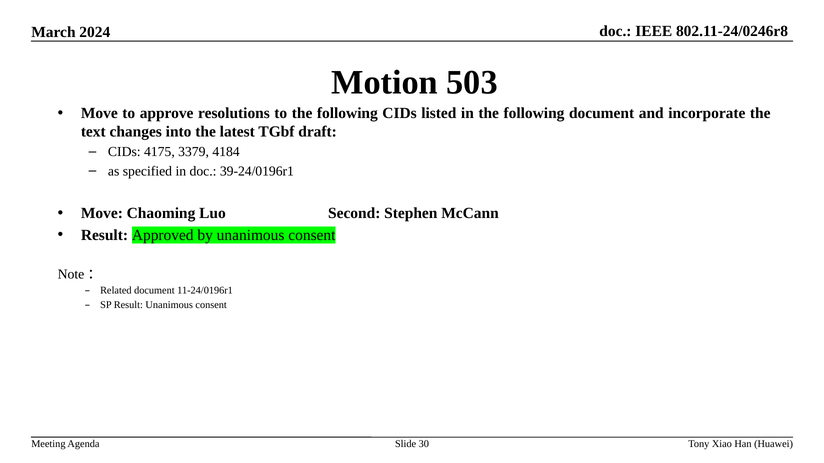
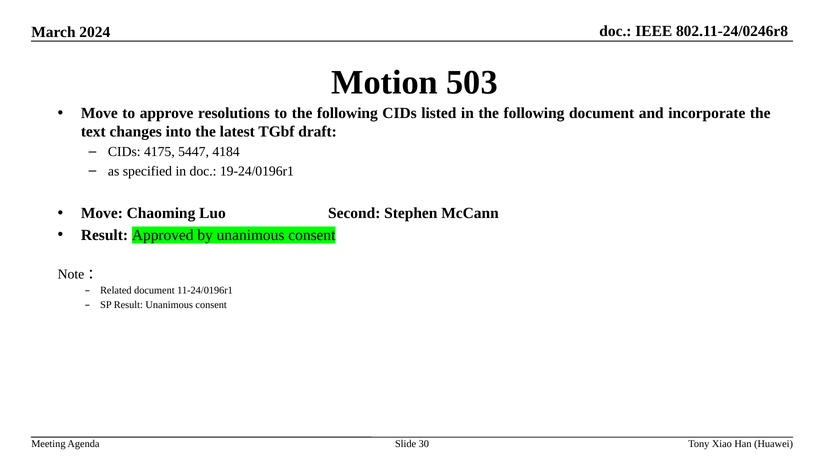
3379: 3379 -> 5447
39-24/0196r1: 39-24/0196r1 -> 19-24/0196r1
